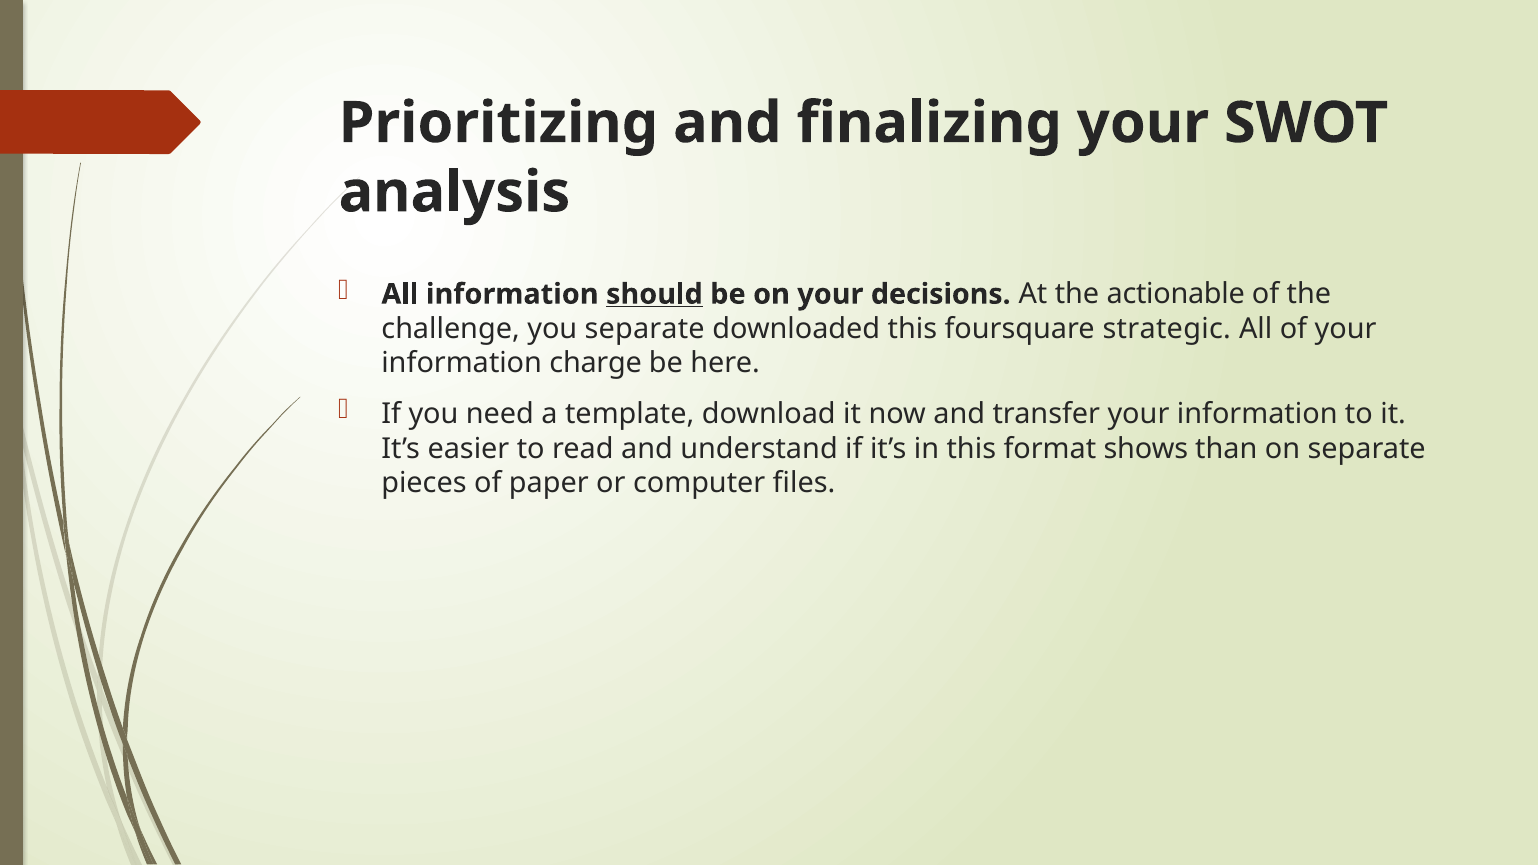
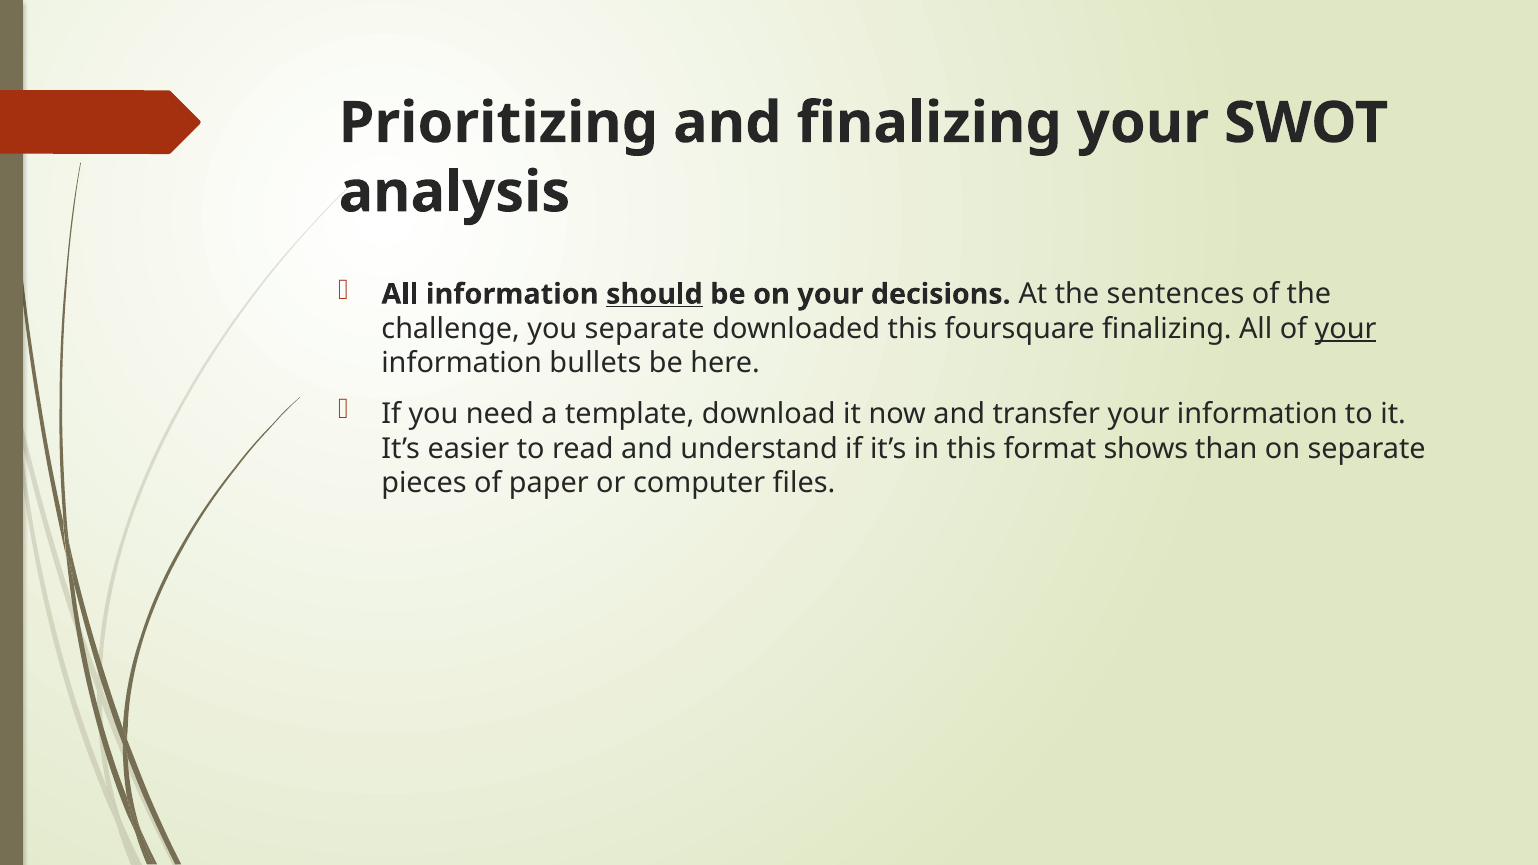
actionable: actionable -> sentences
foursquare strategic: strategic -> finalizing
your at (1346, 329) underline: none -> present
charge: charge -> bullets
